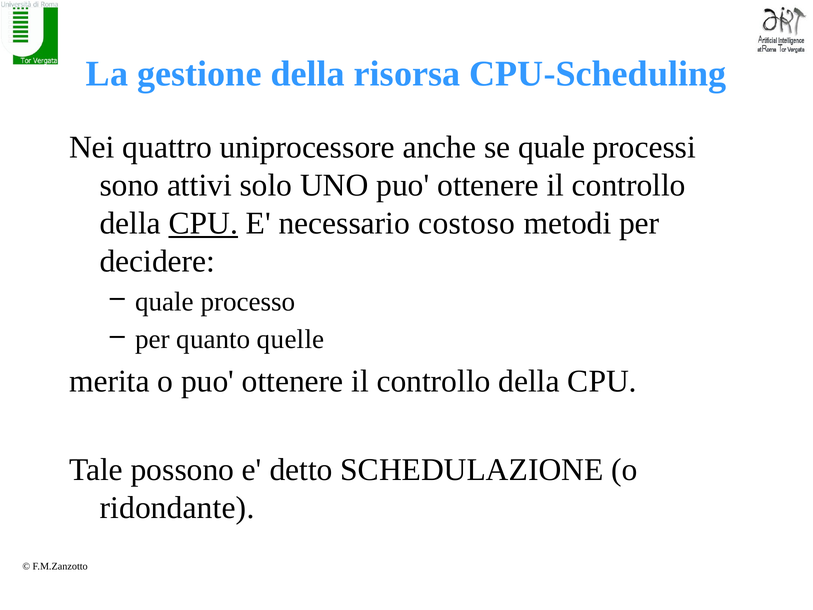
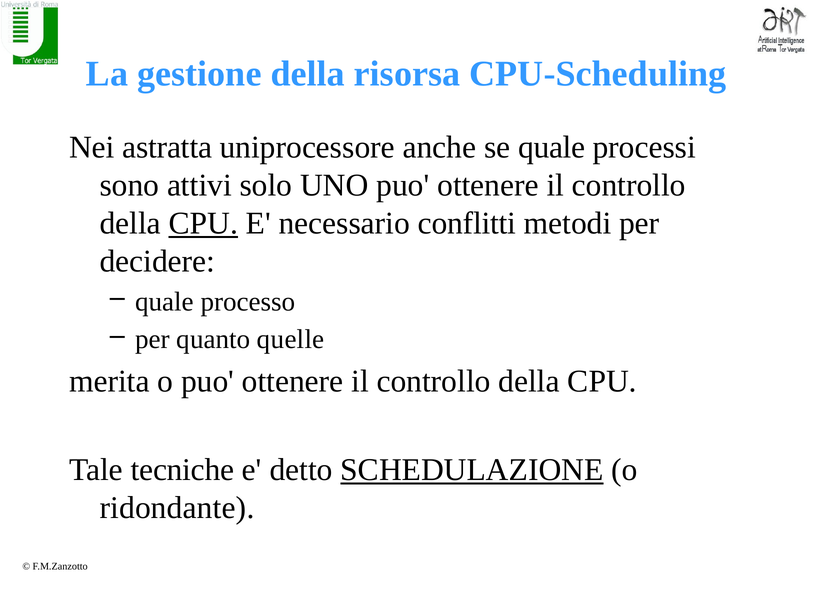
quattro: quattro -> astratta
costoso: costoso -> conflitti
possono: possono -> tecniche
SCHEDULAZIONE underline: none -> present
